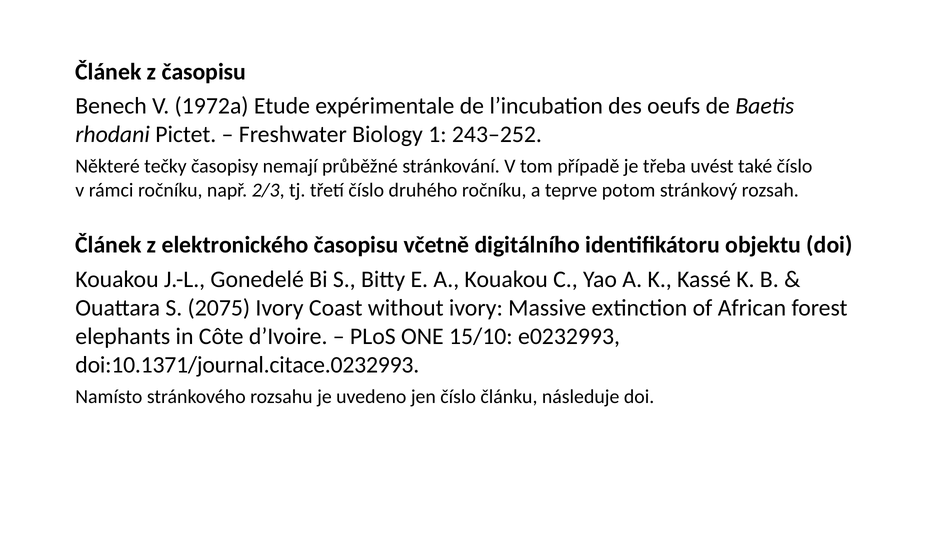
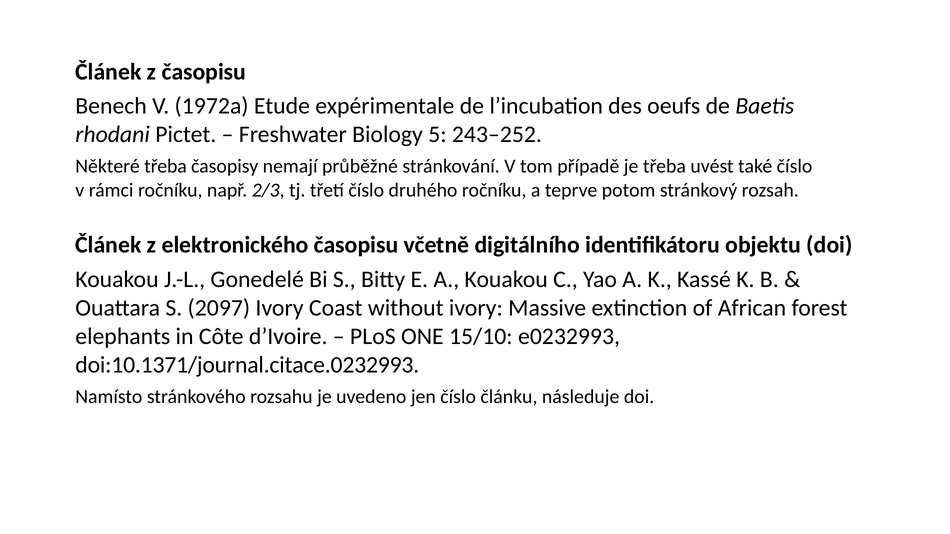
1: 1 -> 5
Některé tečky: tečky -> třeba
2075: 2075 -> 2097
